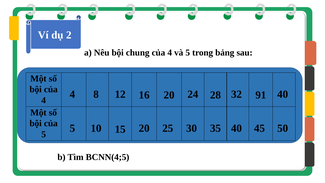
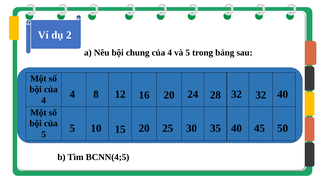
32 91: 91 -> 32
